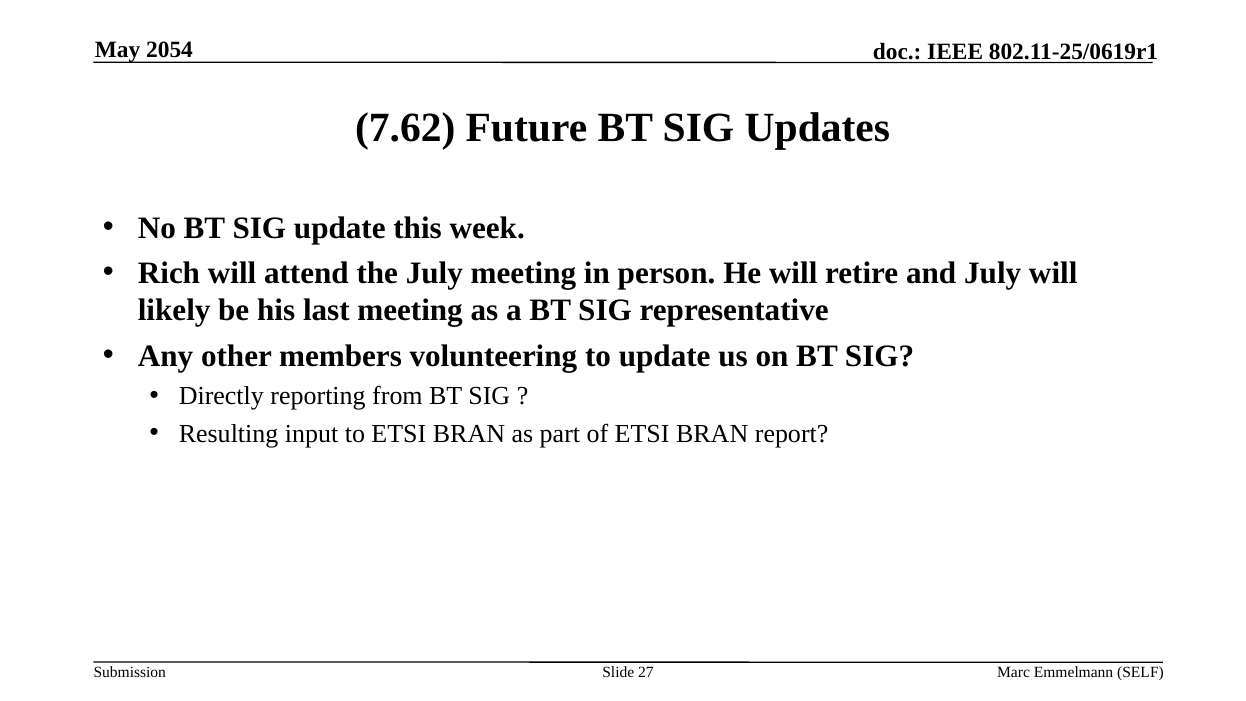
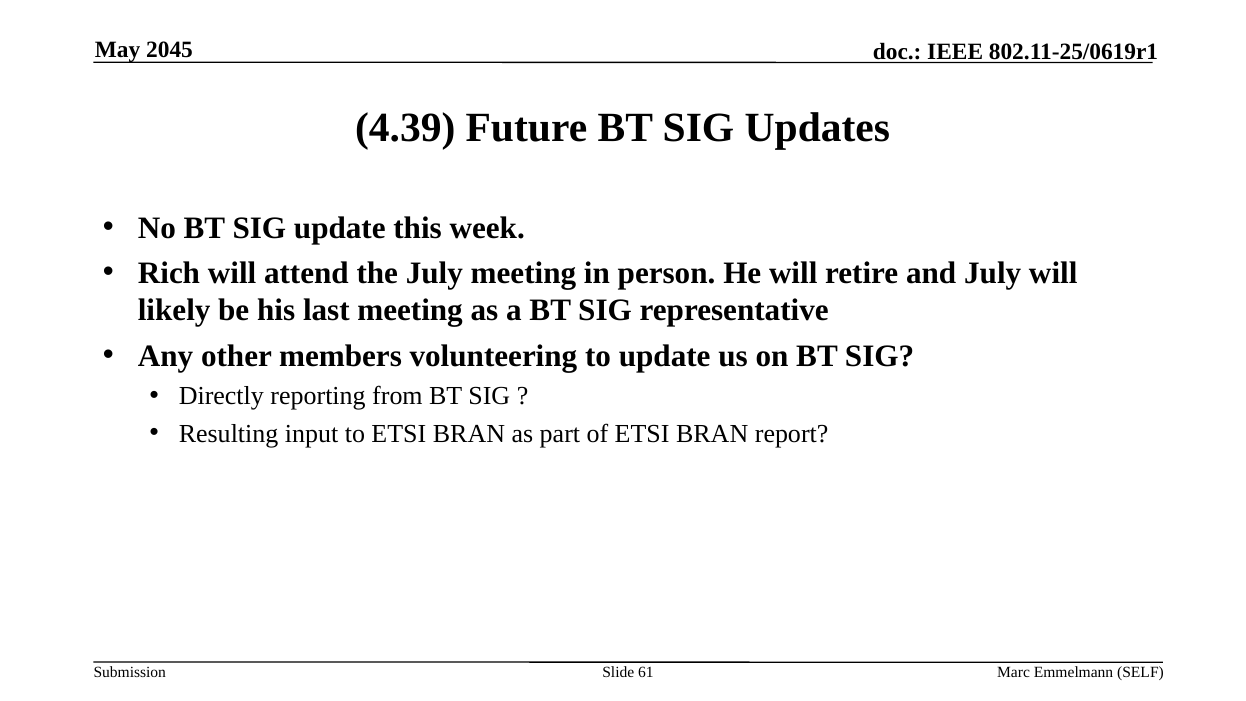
2054: 2054 -> 2045
7.62: 7.62 -> 4.39
27: 27 -> 61
